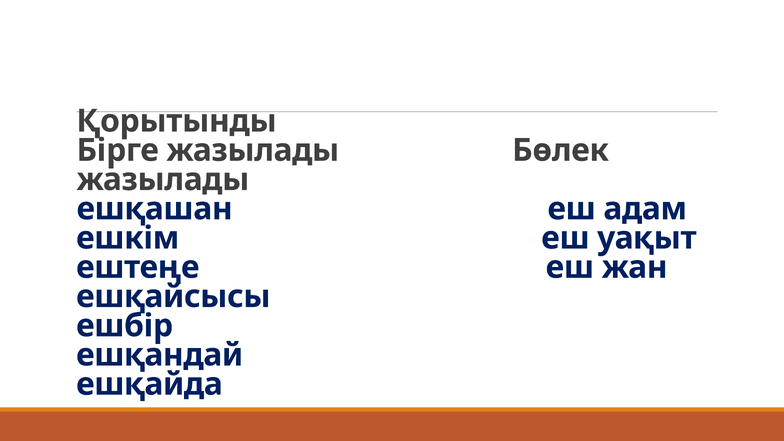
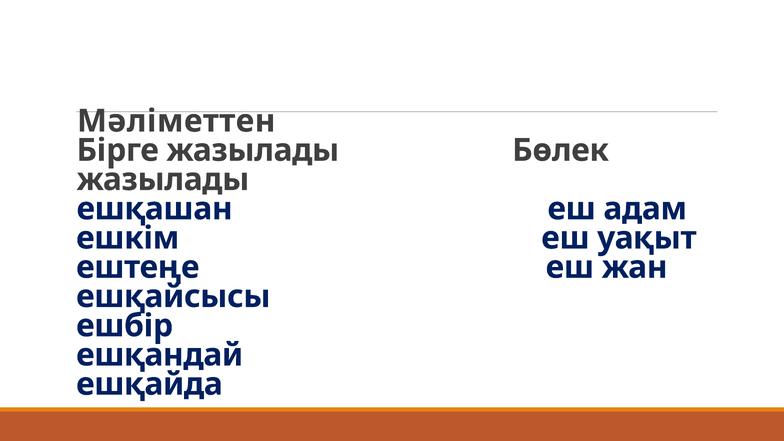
Қорытынды: Қорытынды -> Мәліметтен
